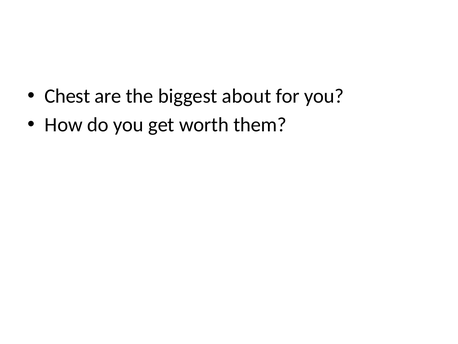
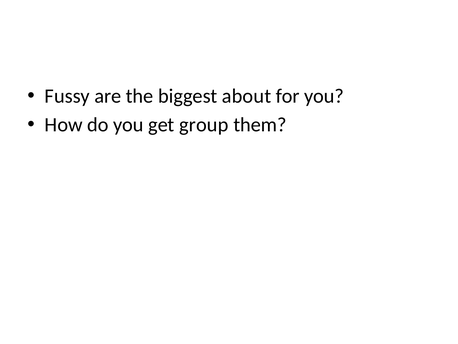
Chest: Chest -> Fussy
worth: worth -> group
